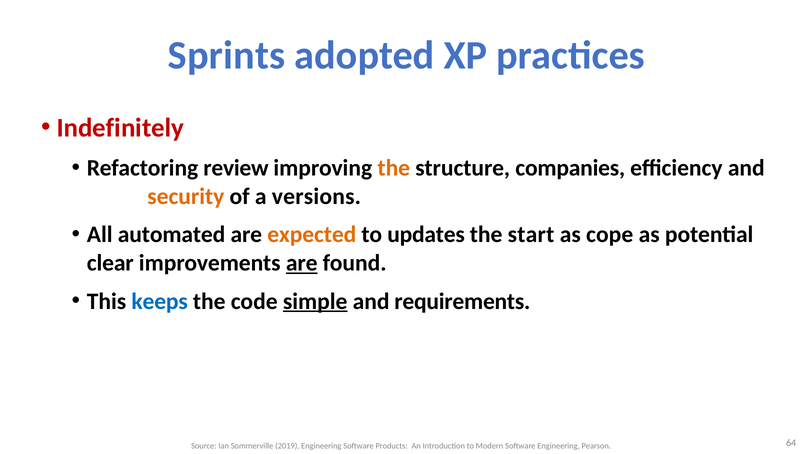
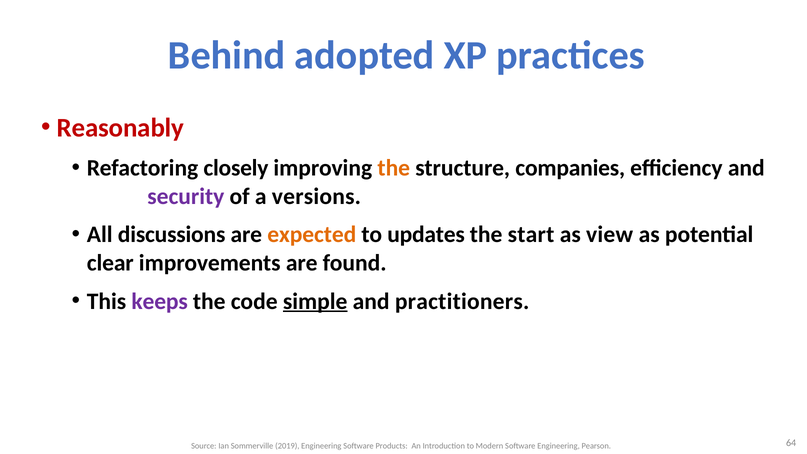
Sprints: Sprints -> Behind
Indefinitely: Indefinitely -> Reasonably
review: review -> closely
security colour: orange -> purple
automated: automated -> discussions
cope: cope -> view
are at (302, 263) underline: present -> none
keeps colour: blue -> purple
requirements: requirements -> practitioners
